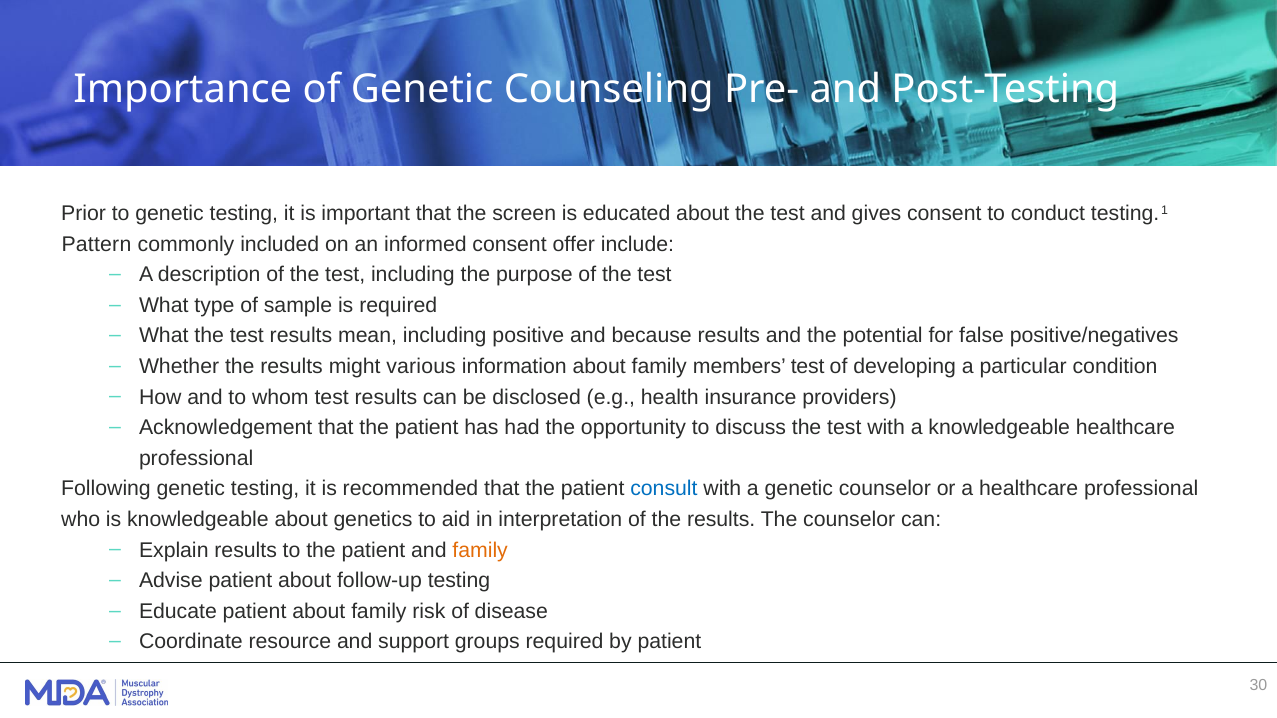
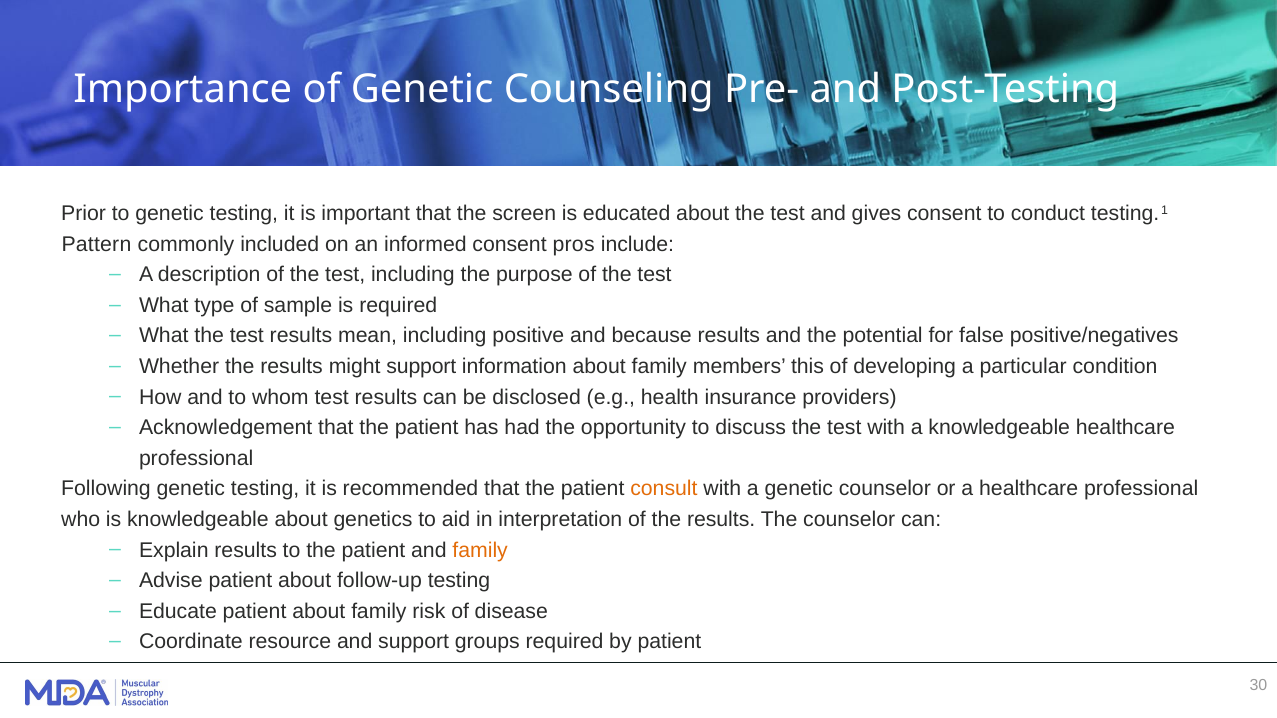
offer: offer -> pros
might various: various -> support
members test: test -> this
consult colour: blue -> orange
